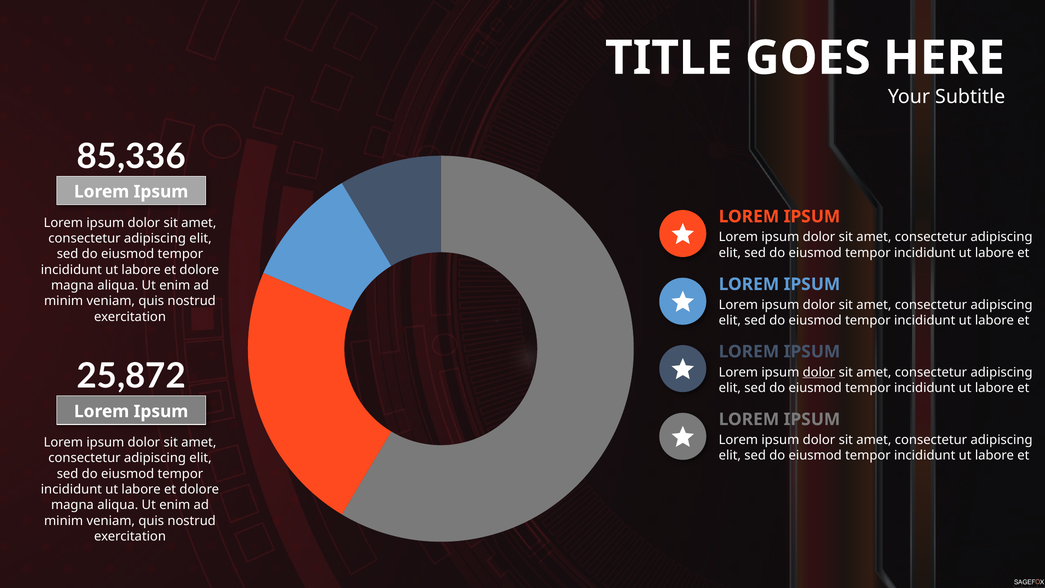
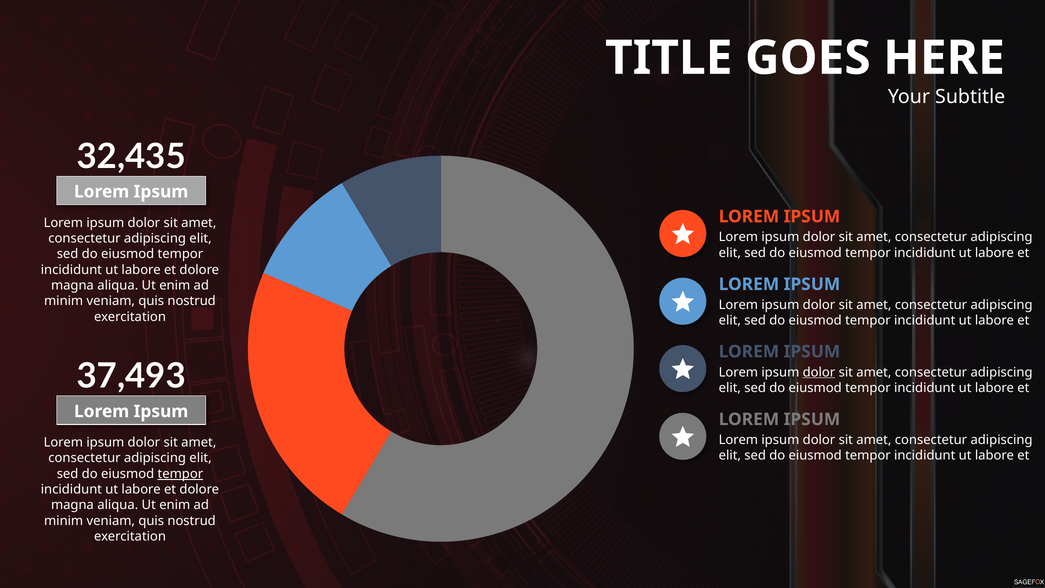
85,336: 85,336 -> 32,435
25,872: 25,872 -> 37,493
tempor at (180, 474) underline: none -> present
